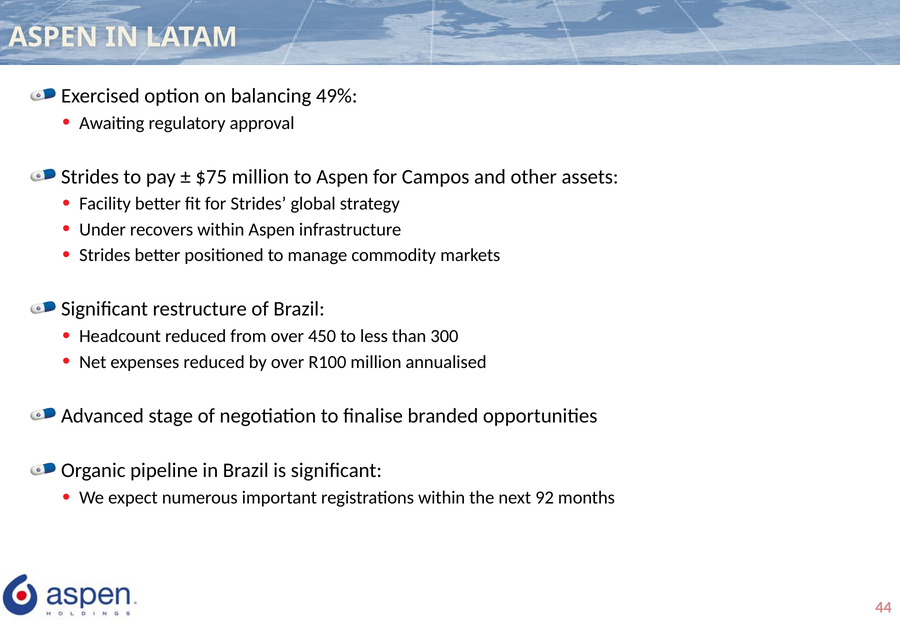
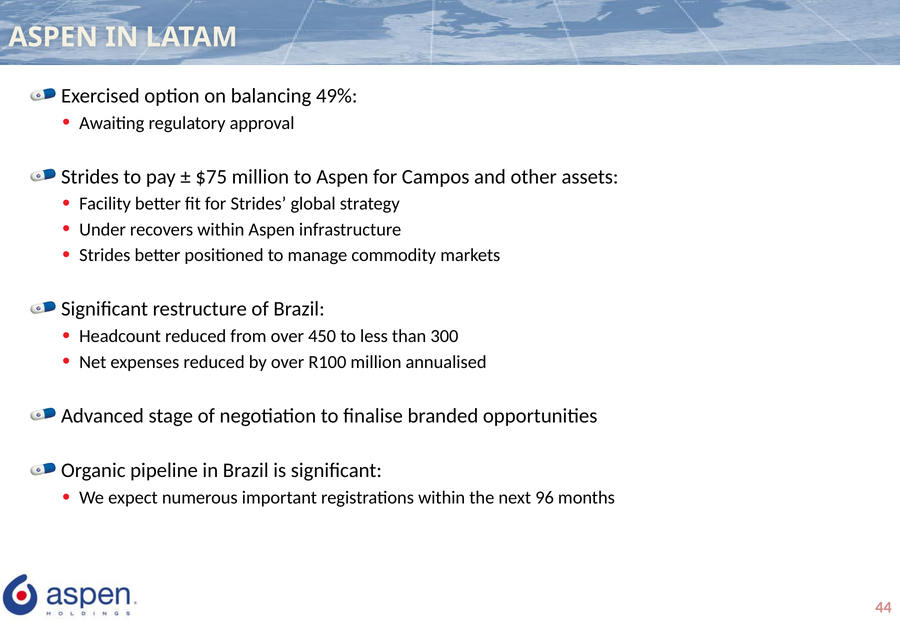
92: 92 -> 96
